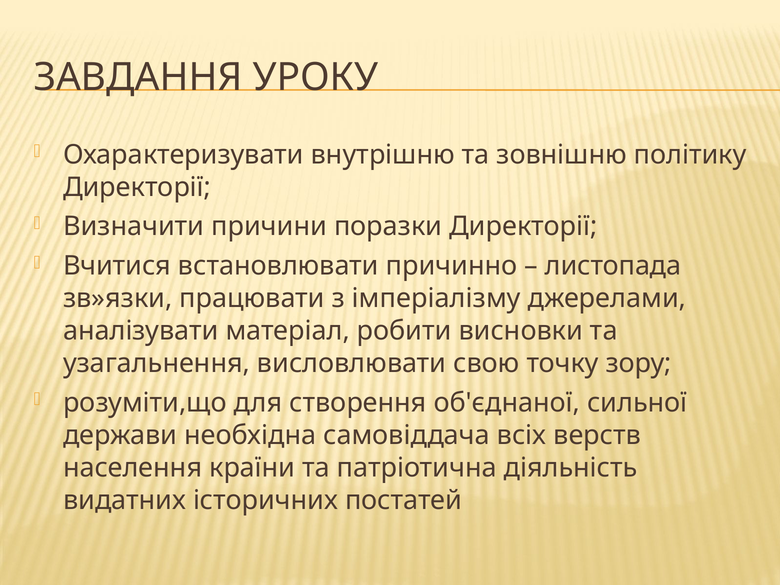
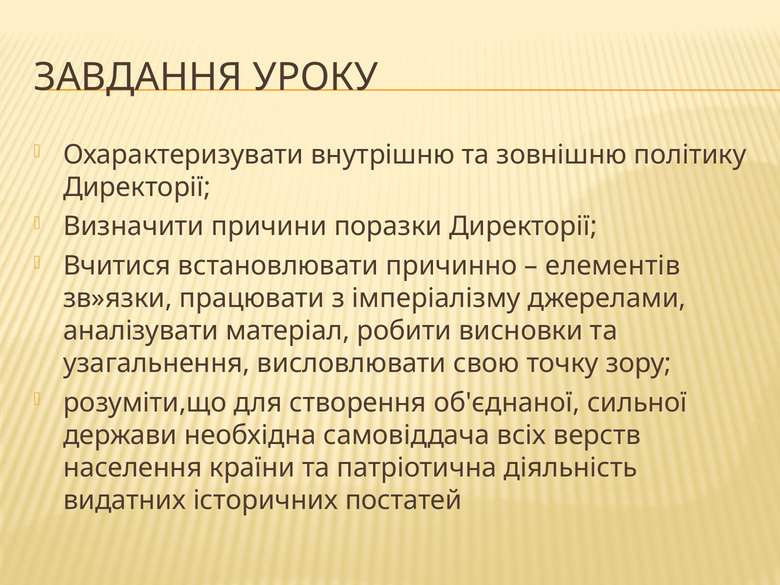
листопада: листопада -> елементів
